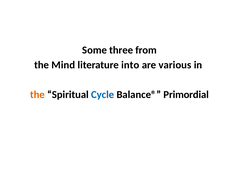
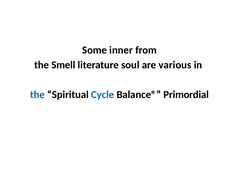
three: three -> inner
Mind: Mind -> Smell
into: into -> soul
the at (37, 95) colour: orange -> blue
